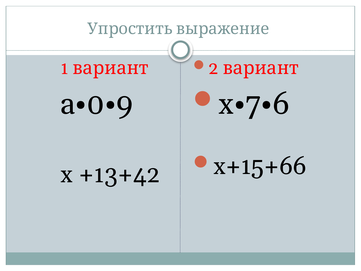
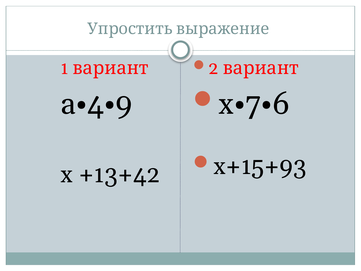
a•0•9: a•0•9 -> a•4•9
x+15+66: x+15+66 -> x+15+93
